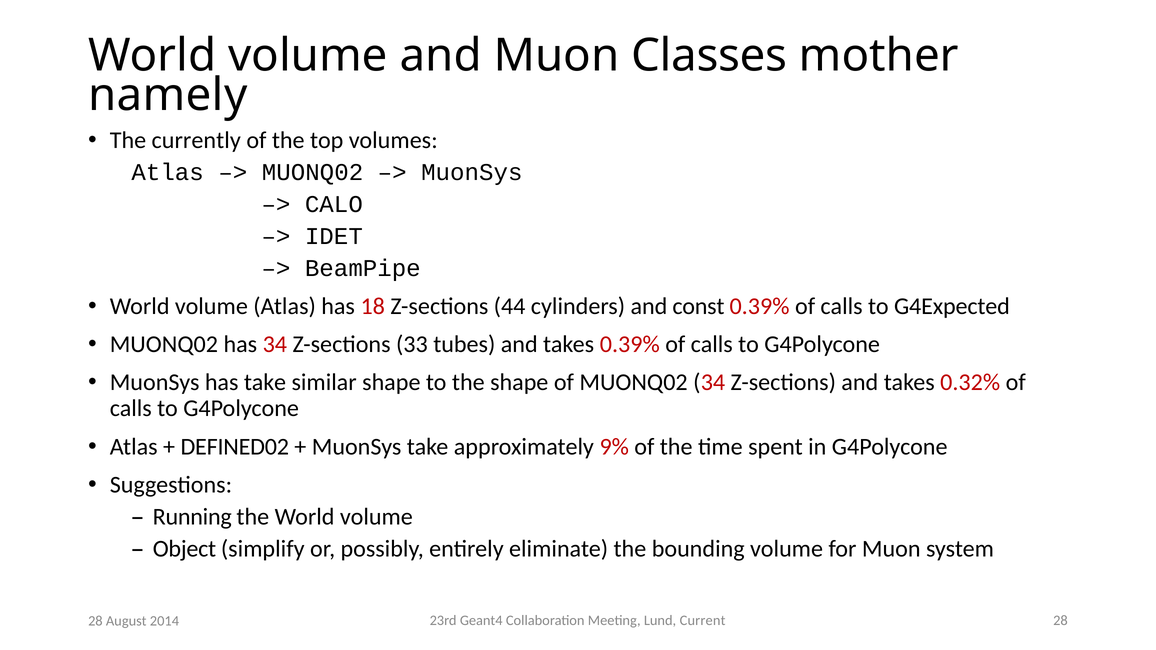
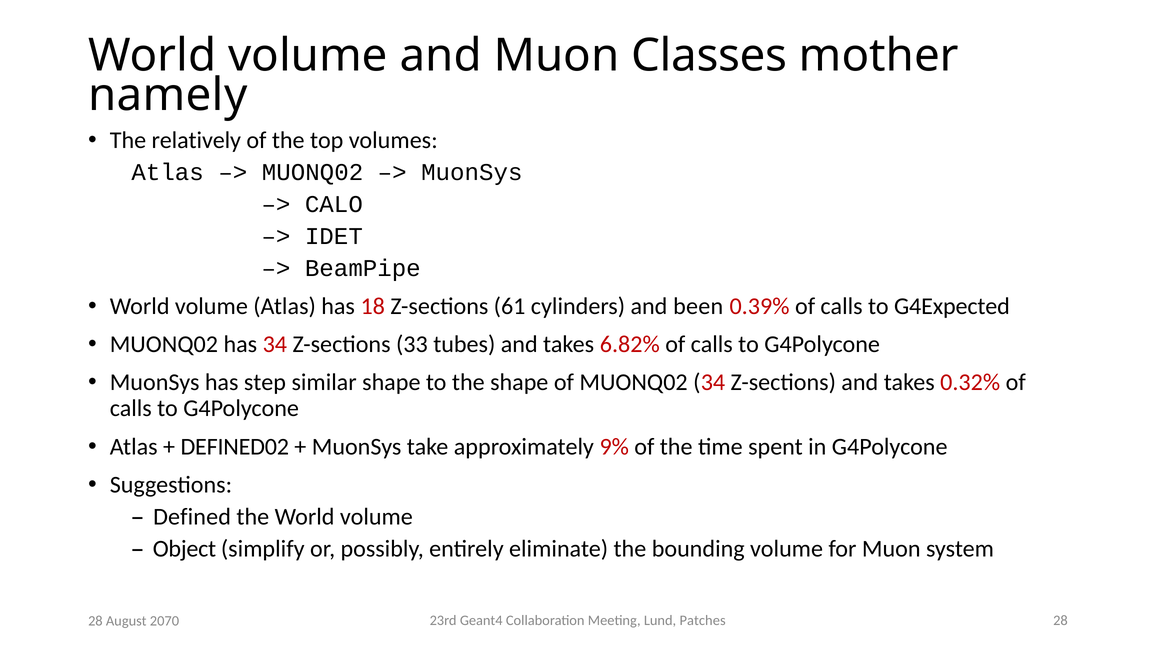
currently: currently -> relatively
44: 44 -> 61
const: const -> been
takes 0.39%: 0.39% -> 6.82%
has take: take -> step
Running: Running -> Defined
Current: Current -> Patches
2014: 2014 -> 2070
